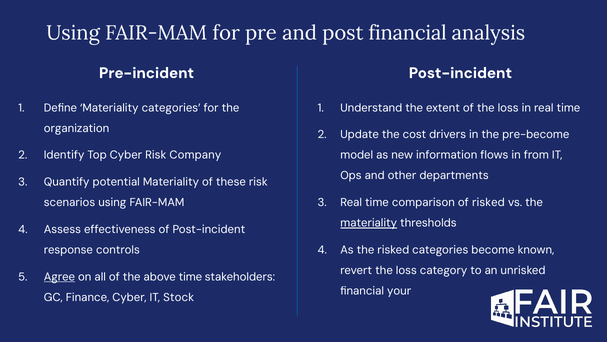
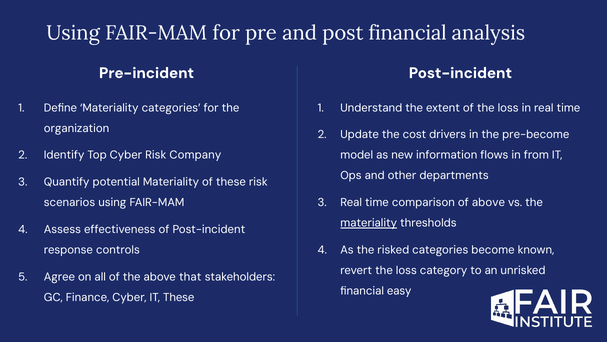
of risked: risked -> above
Agree underline: present -> none
above time: time -> that
your: your -> easy
IT Stock: Stock -> These
